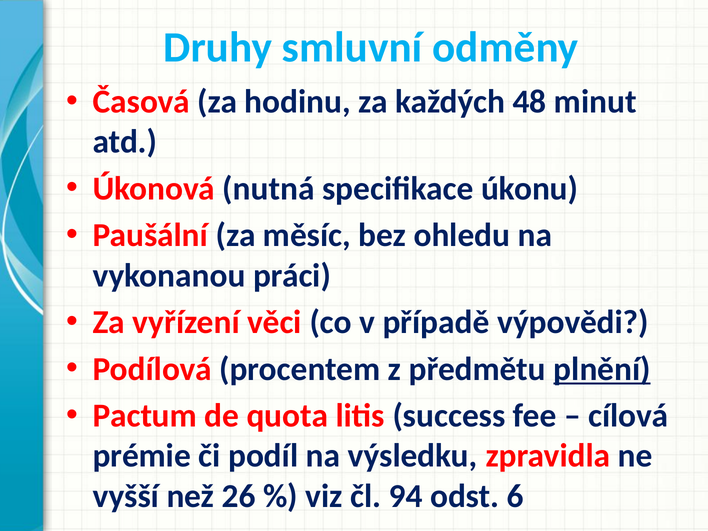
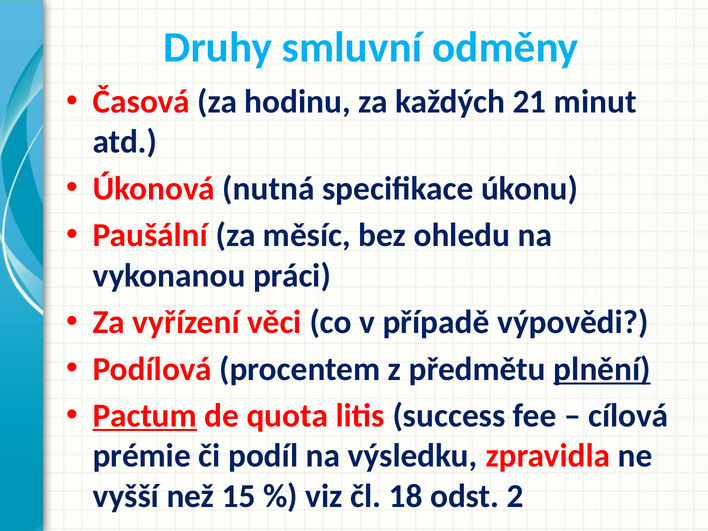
48: 48 -> 21
Pactum underline: none -> present
26: 26 -> 15
94: 94 -> 18
6: 6 -> 2
